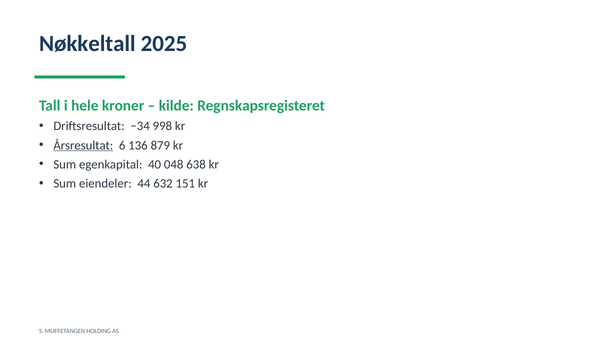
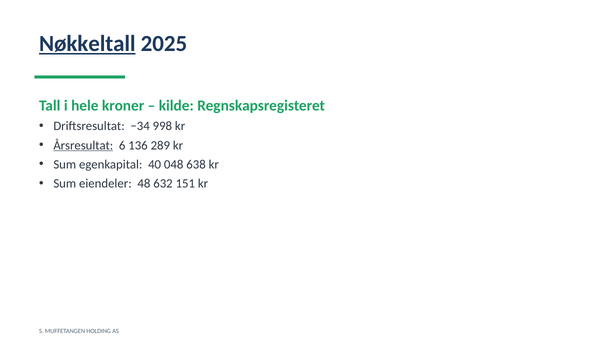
Nøkkeltall underline: none -> present
879: 879 -> 289
44: 44 -> 48
